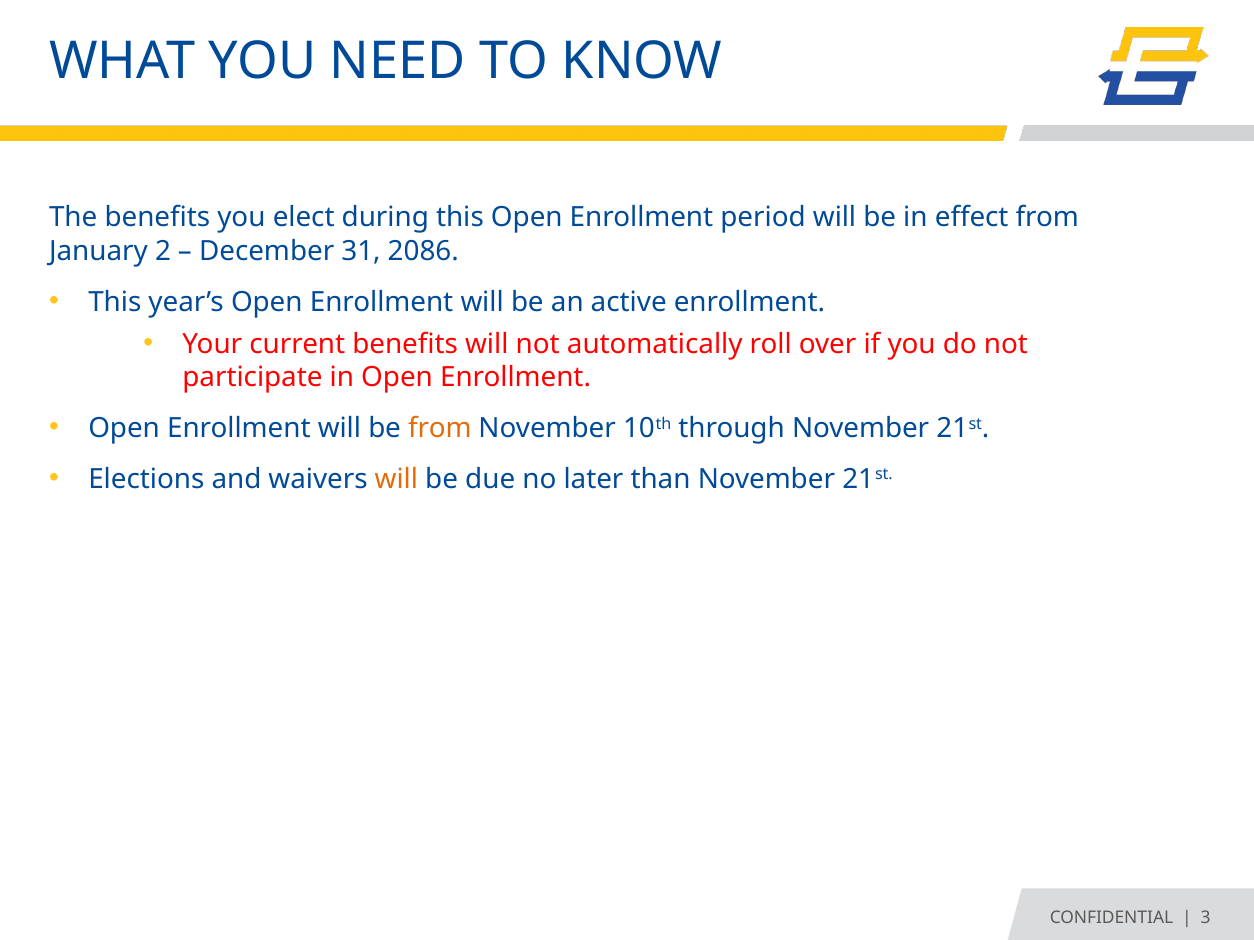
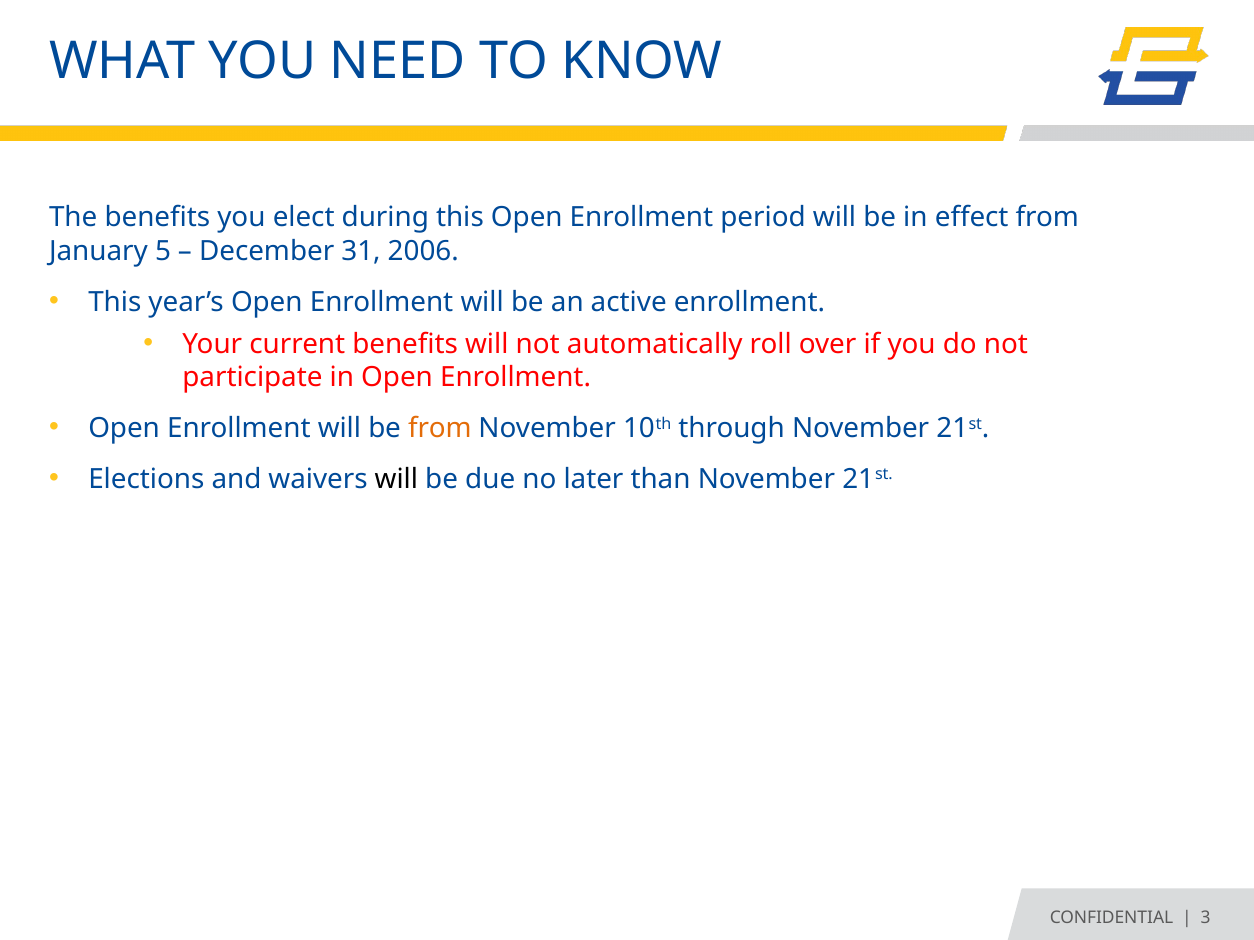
2: 2 -> 5
2086: 2086 -> 2006
will at (396, 479) colour: orange -> black
